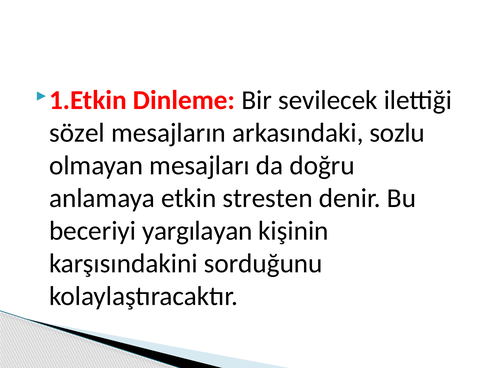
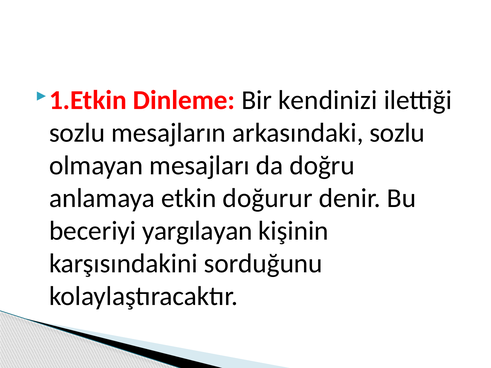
sevilecek: sevilecek -> kendinizi
sözel at (77, 133): sözel -> sozlu
stresten: stresten -> doğurur
